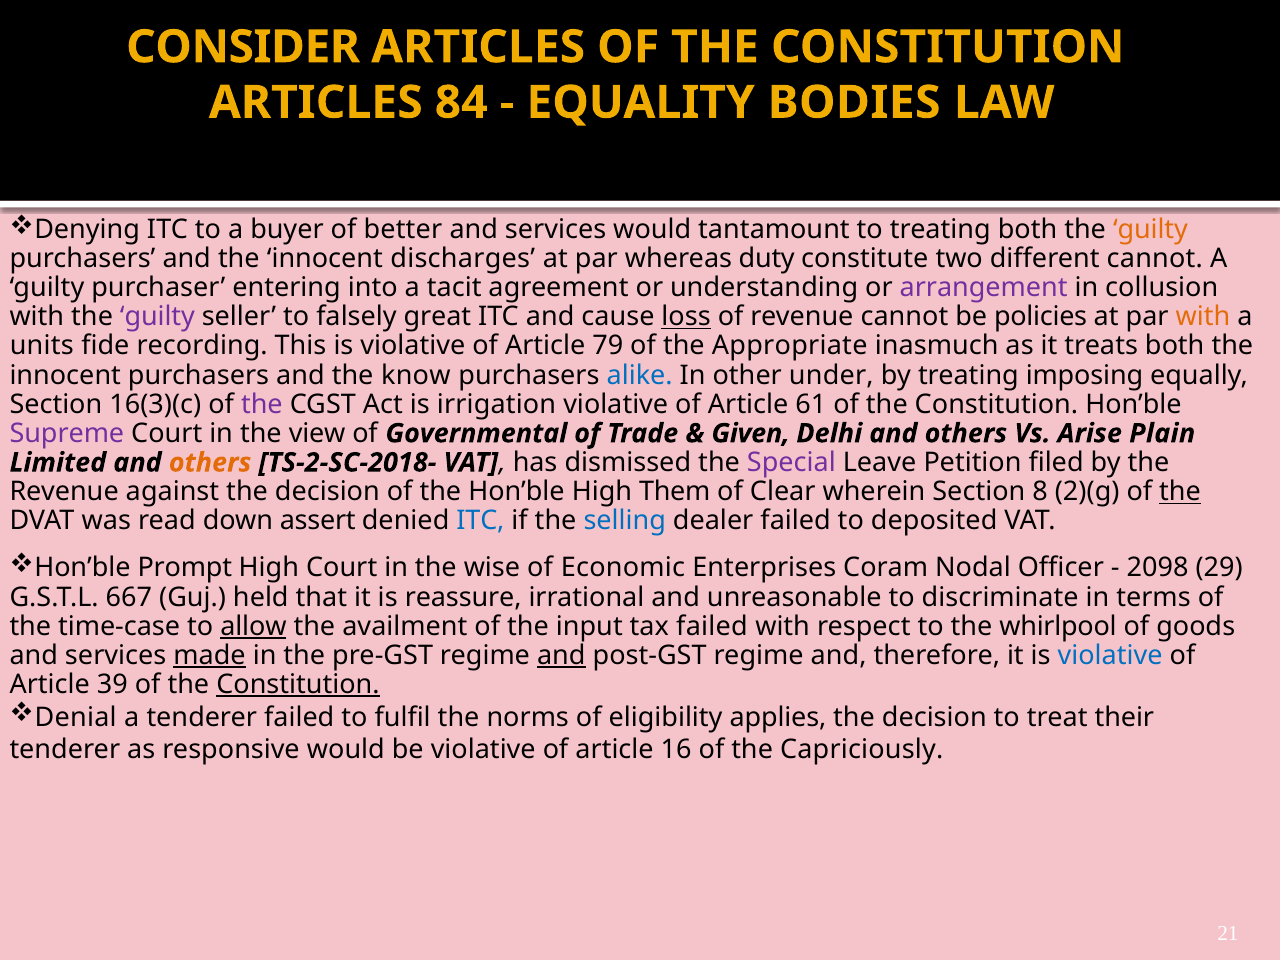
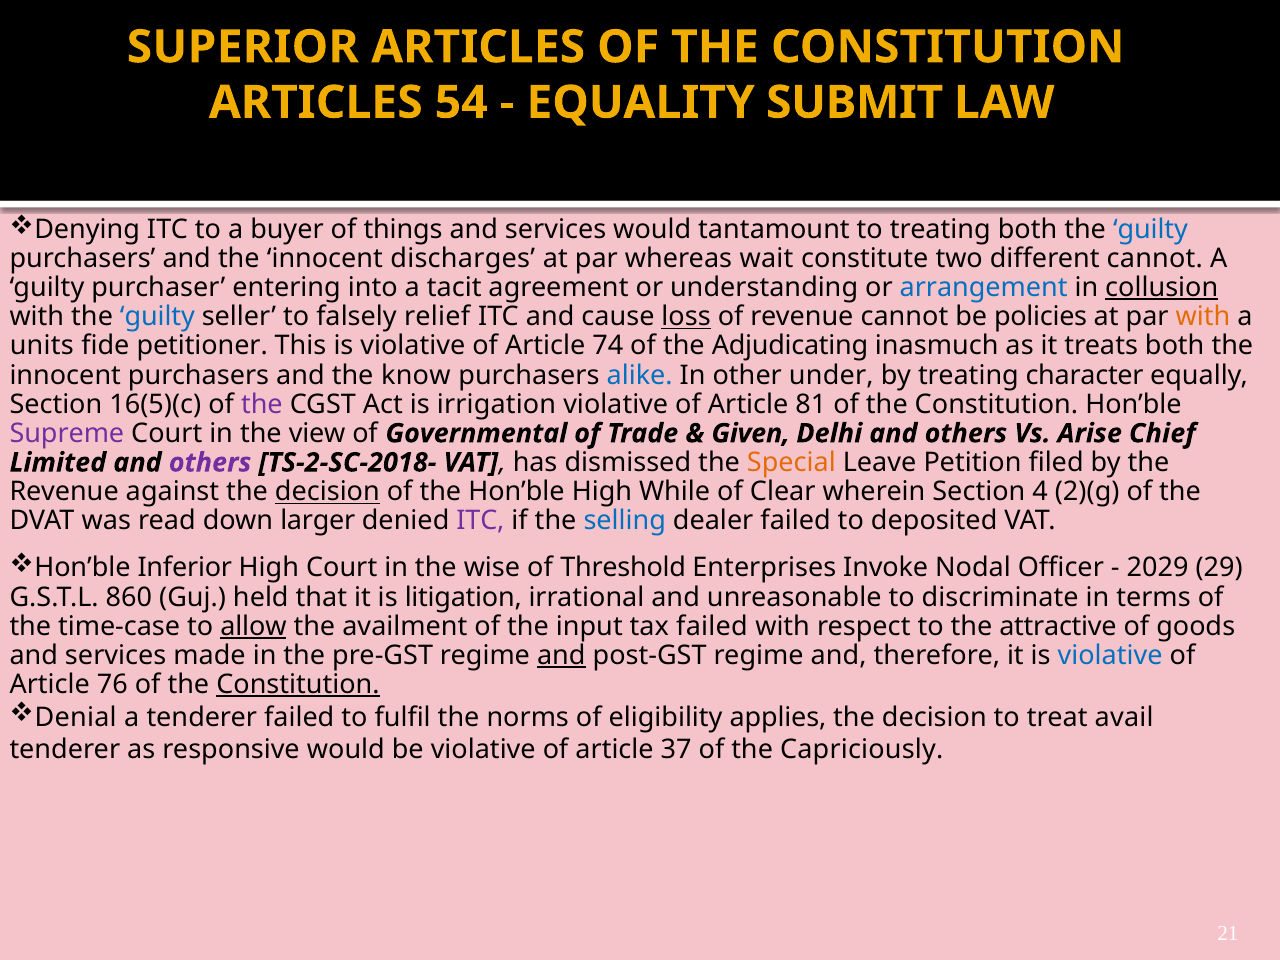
CONSIDER: CONSIDER -> SUPERIOR
84: 84 -> 54
BODIES: BODIES -> SUBMIT
better: better -> things
guilty at (1150, 229) colour: orange -> blue
duty: duty -> wait
arrangement colour: purple -> blue
collusion underline: none -> present
guilty at (157, 317) colour: purple -> blue
great: great -> relief
recording: recording -> petitioner
79: 79 -> 74
Appropriate: Appropriate -> Adjudicating
imposing: imposing -> character
16(3)(c: 16(3)(c -> 16(5)(c
61: 61 -> 81
Plain: Plain -> Chief
others at (210, 463) colour: orange -> purple
Special colour: purple -> orange
decision at (327, 492) underline: none -> present
Them: Them -> While
8: 8 -> 4
the at (1180, 492) underline: present -> none
assert: assert -> larger
ITC at (480, 521) colour: blue -> purple
Prompt: Prompt -> Inferior
Economic: Economic -> Threshold
Coram: Coram -> Invoke
2098: 2098 -> 2029
667: 667 -> 860
reassure: reassure -> litigation
whirlpool: whirlpool -> attractive
made underline: present -> none
39: 39 -> 76
their: their -> avail
16: 16 -> 37
